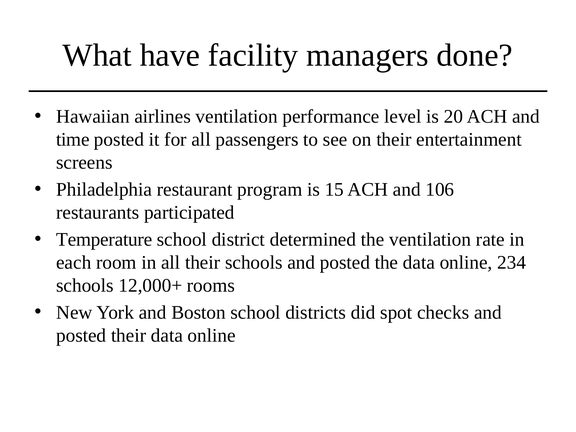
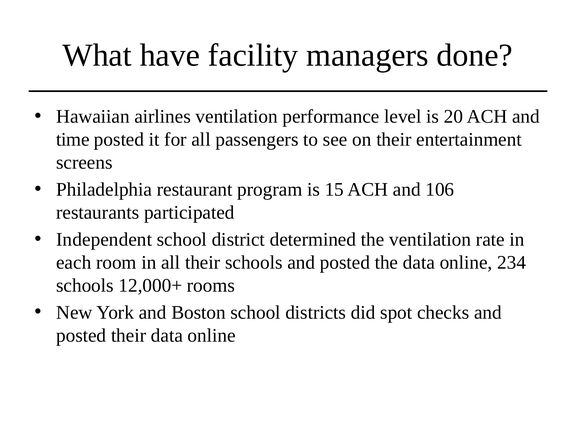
Temperature: Temperature -> Independent
